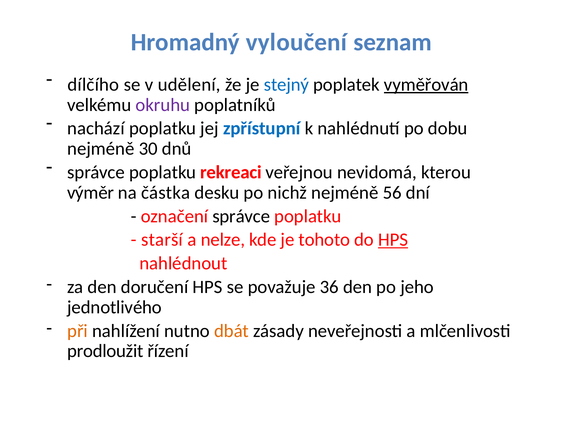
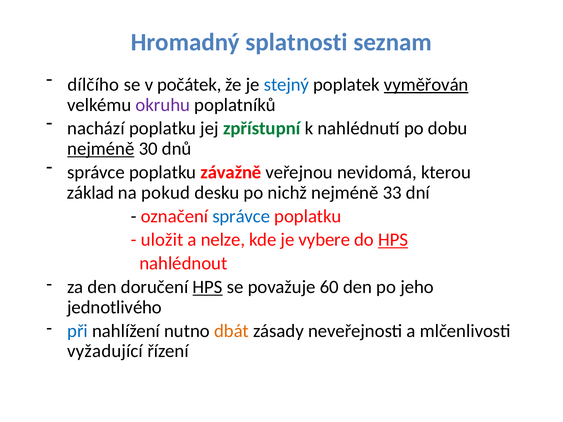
vyloučení: vyloučení -> splatnosti
udělení: udělení -> počátek
zpřístupní colour: blue -> green
nejméně at (101, 149) underline: none -> present
rekreaci: rekreaci -> závažně
výměr: výměr -> základ
částka: částka -> pokud
56: 56 -> 33
správce at (241, 216) colour: black -> blue
starší: starší -> uložit
tohoto: tohoto -> vybere
HPS at (208, 287) underline: none -> present
36: 36 -> 60
při colour: orange -> blue
prodloužit: prodloužit -> vyžadující
